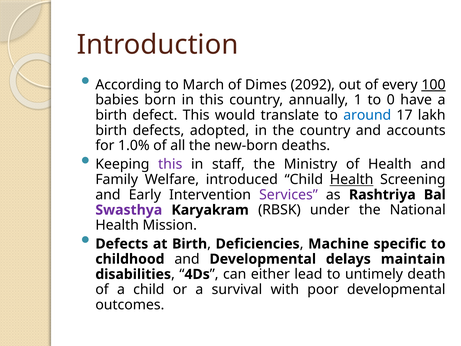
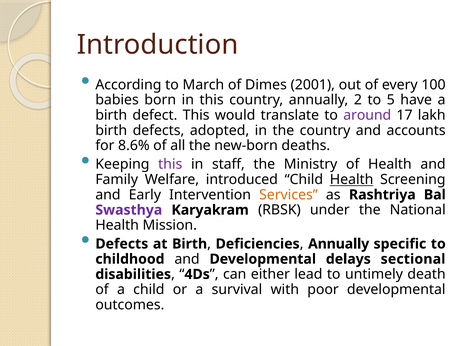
2092: 2092 -> 2001
100 underline: present -> none
1: 1 -> 2
0: 0 -> 5
around colour: blue -> purple
1.0%: 1.0% -> 8.6%
Services colour: purple -> orange
Machine at (338, 244): Machine -> Annually
maintain: maintain -> sectional
